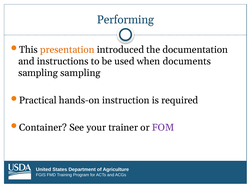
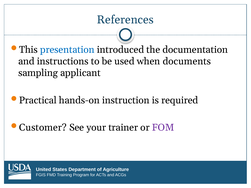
Performing: Performing -> References
presentation colour: orange -> blue
sampling sampling: sampling -> applicant
Container: Container -> Customer
